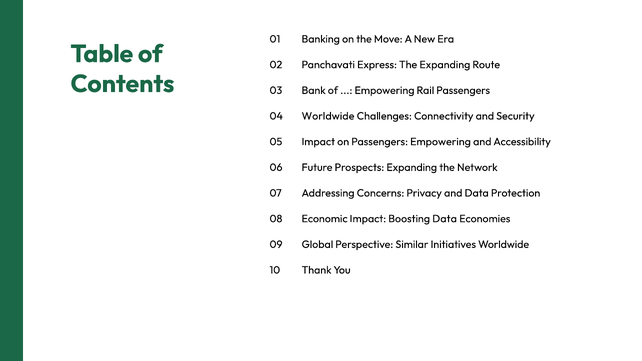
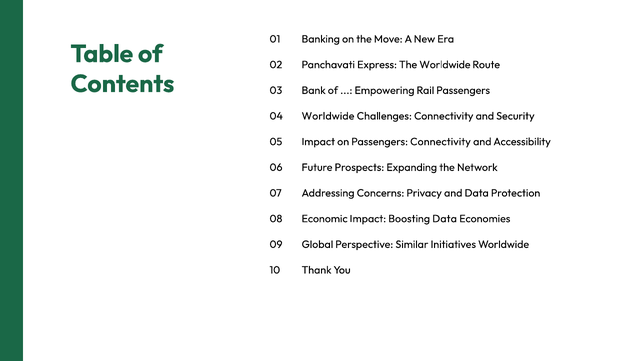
The Expanding: Expanding -> Worldwide
Passengers Empowering: Empowering -> Connectivity
